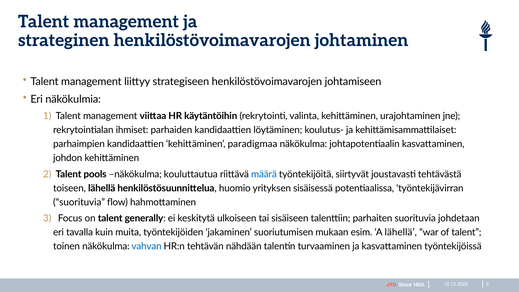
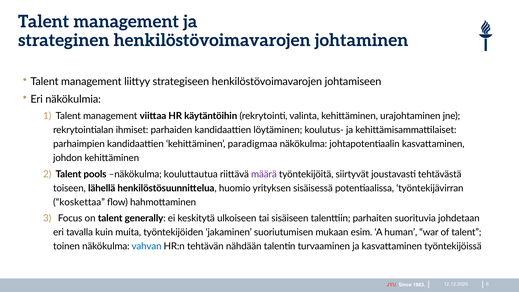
määrä colour: blue -> purple
suorituvia at (79, 202): suorituvia -> koskettaa
A lähellä: lähellä -> human
